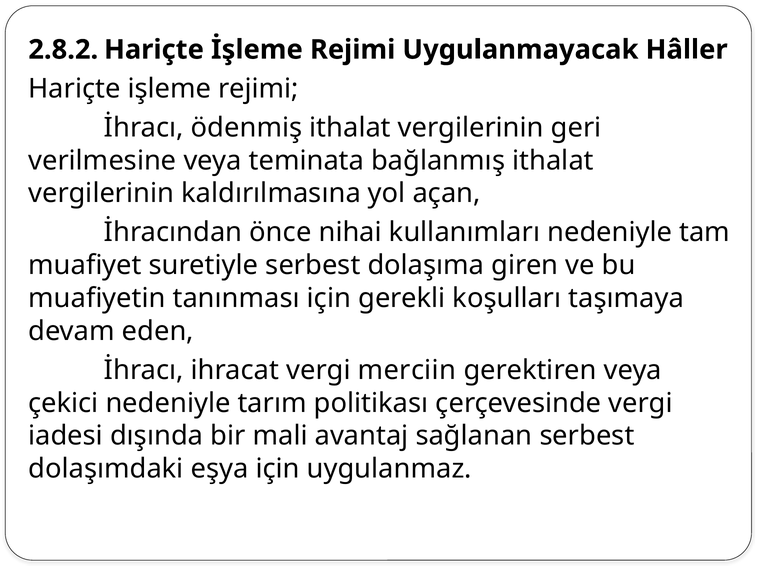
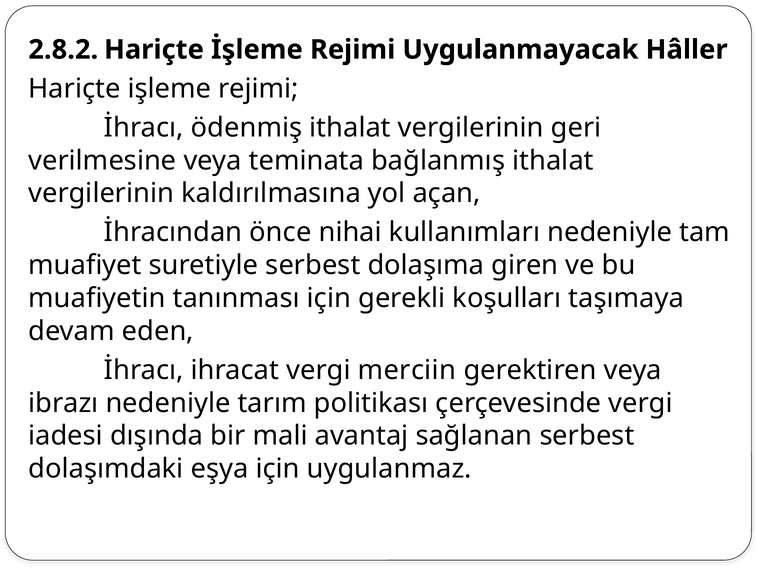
çekici: çekici -> ibrazı
